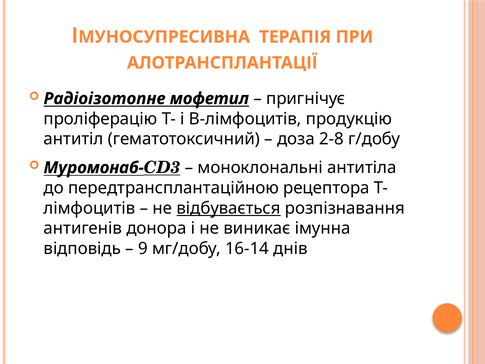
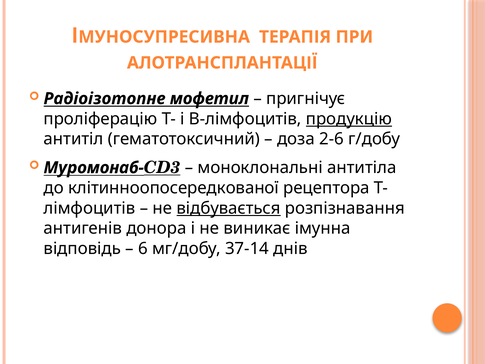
продукцію underline: none -> present
2-8: 2-8 -> 2-6
передтрансплантаційною: передтрансплантаційною -> клітинноопосередкованої
9: 9 -> 6
16-14: 16-14 -> 37-14
